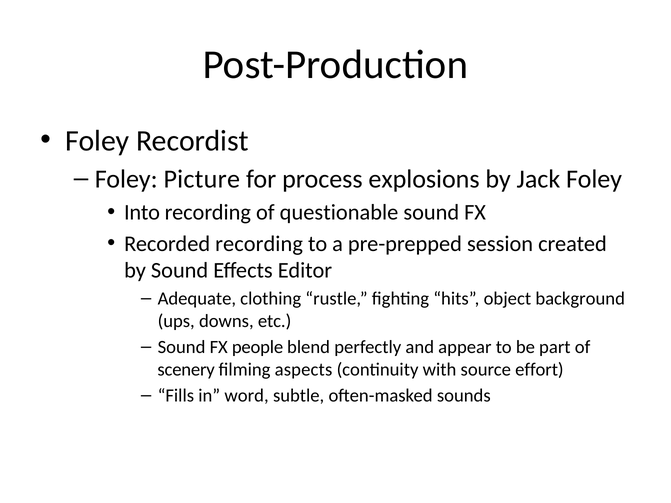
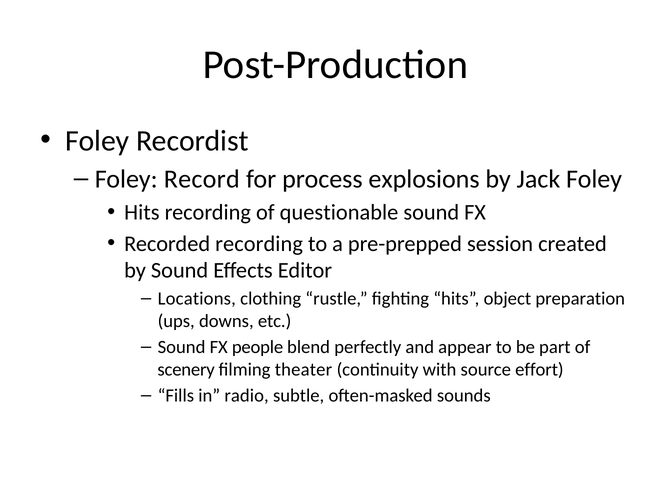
Picture: Picture -> Record
Into at (142, 213): Into -> Hits
Adequate: Adequate -> Locations
background: background -> preparation
aspects: aspects -> theater
word: word -> radio
